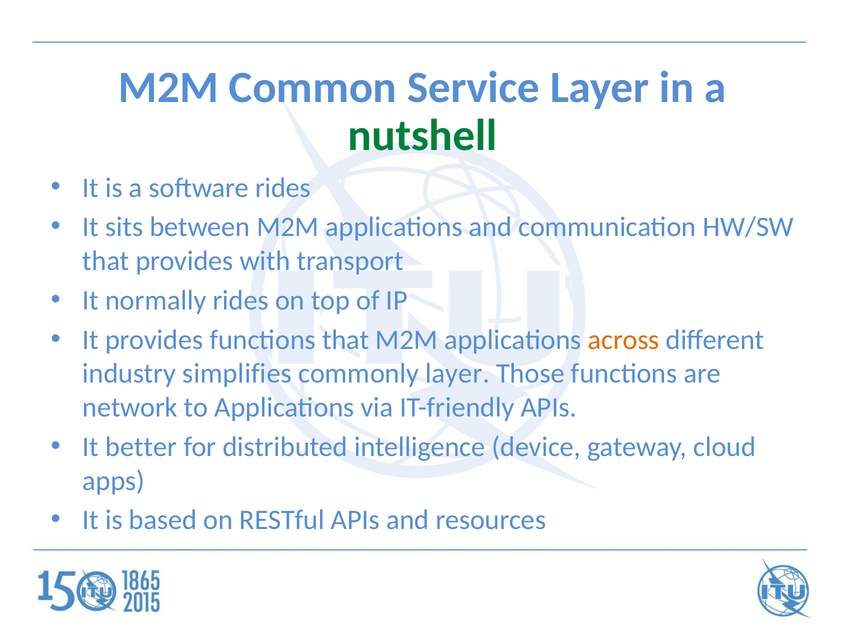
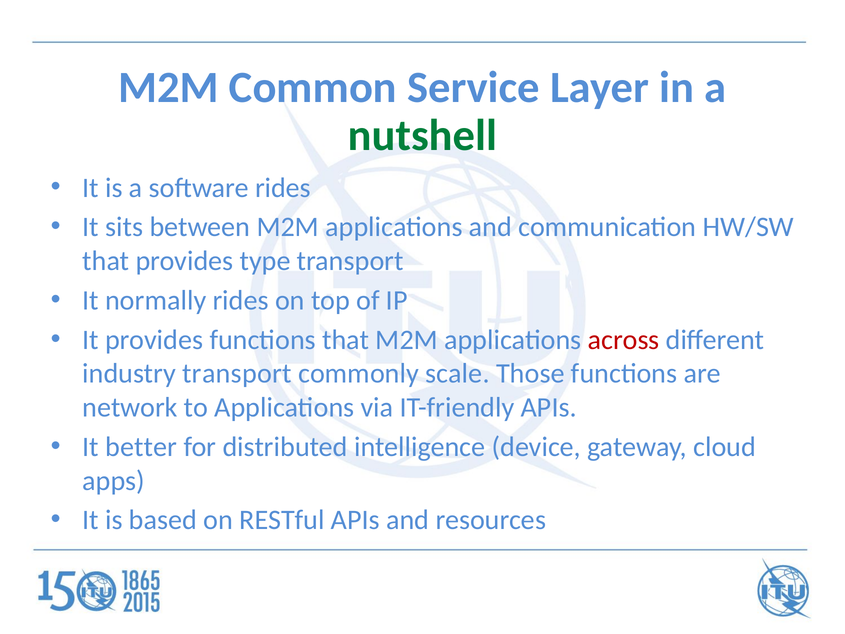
with: with -> type
across colour: orange -> red
industry simplifies: simplifies -> transport
commonly layer: layer -> scale
